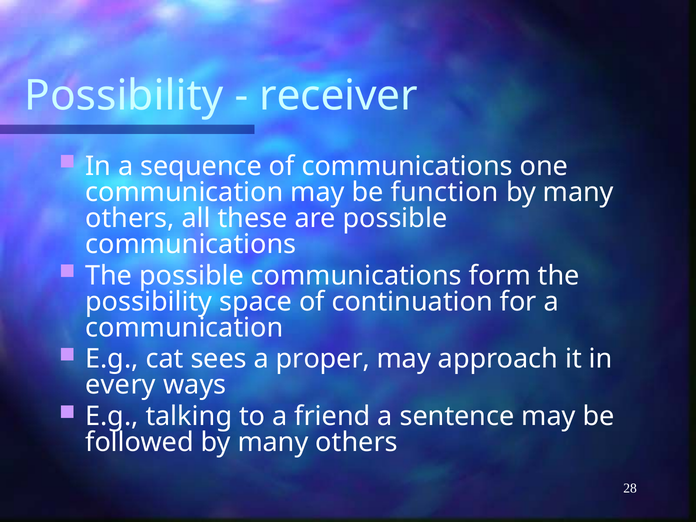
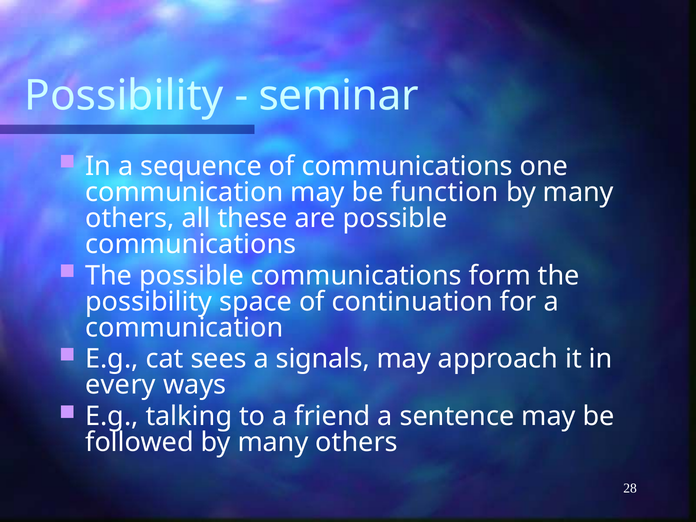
receiver: receiver -> seminar
proper: proper -> signals
